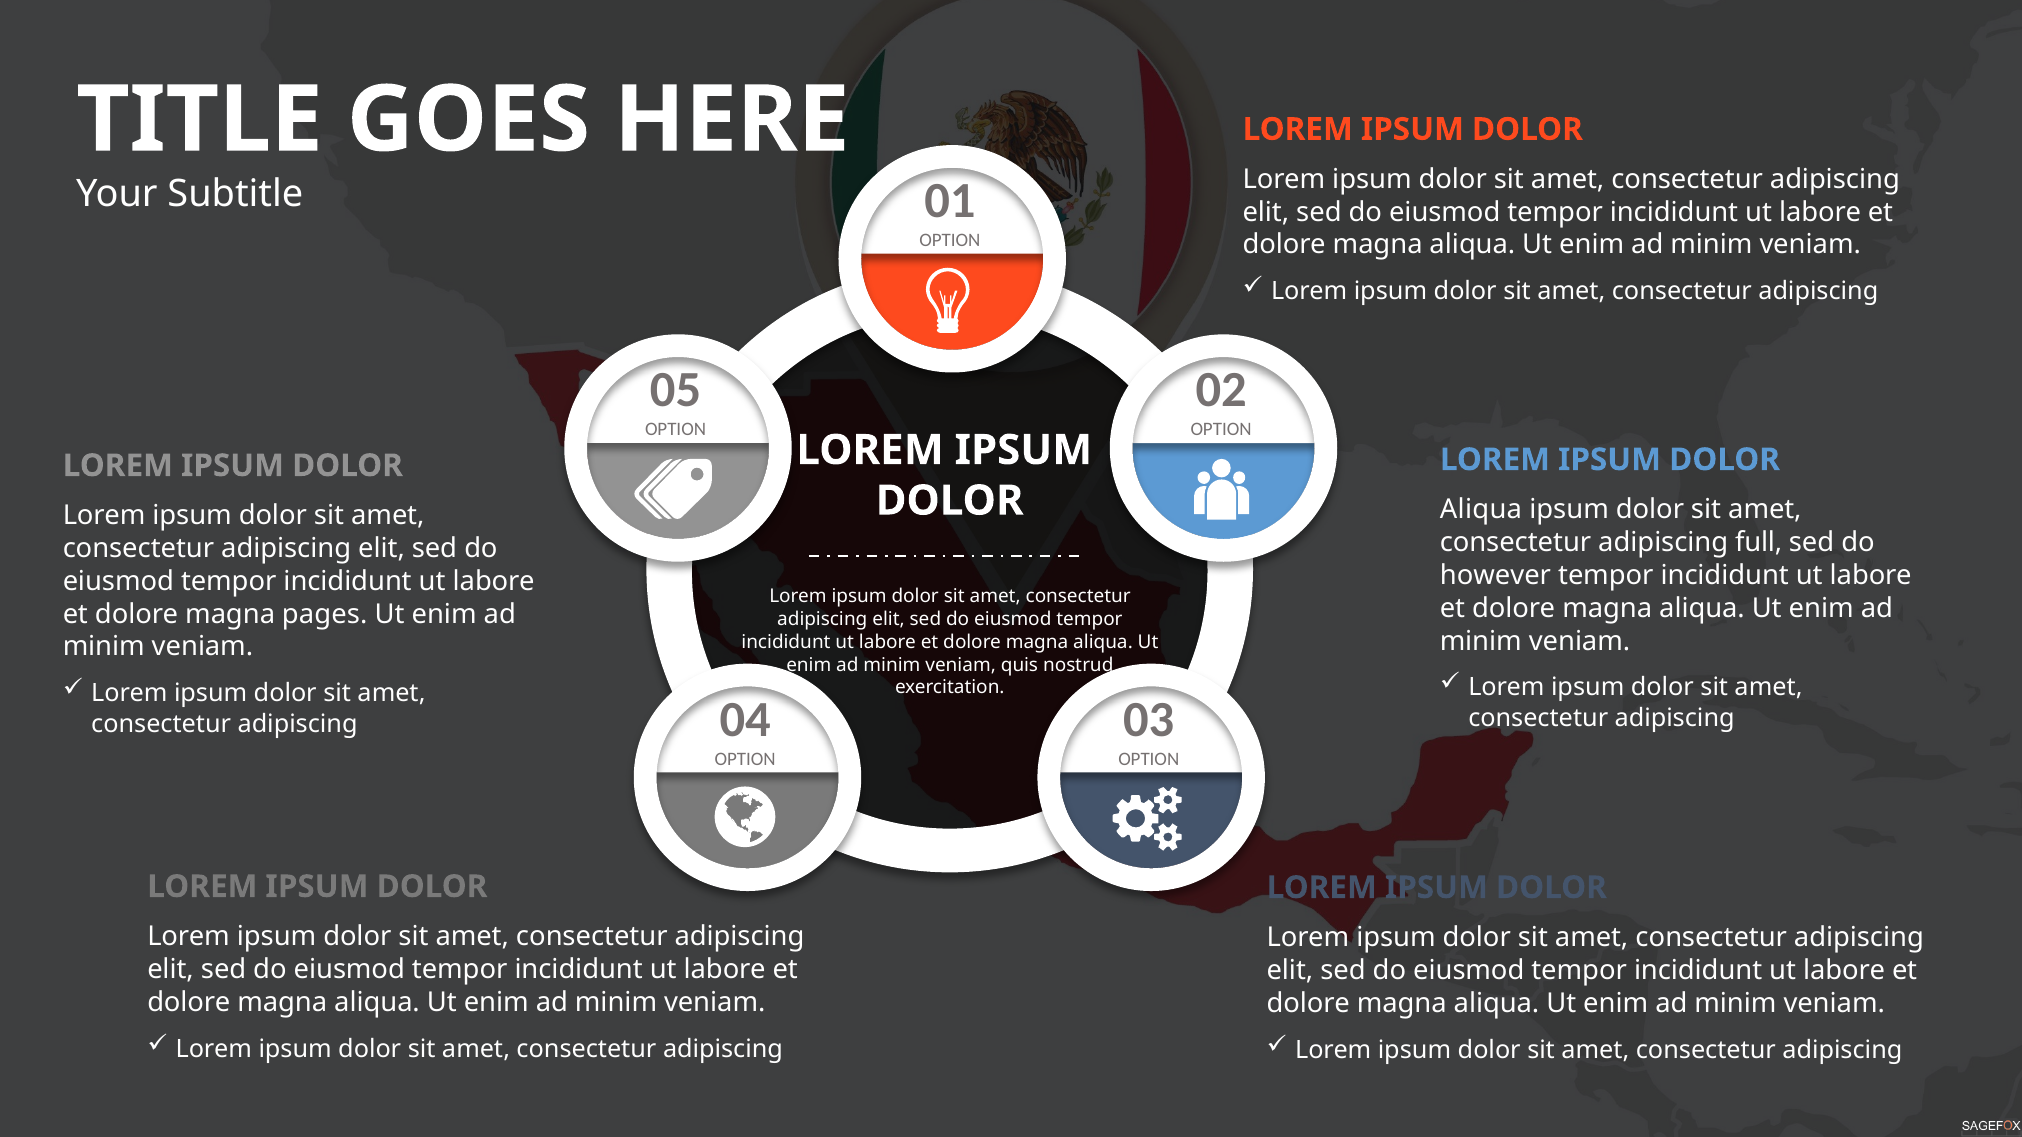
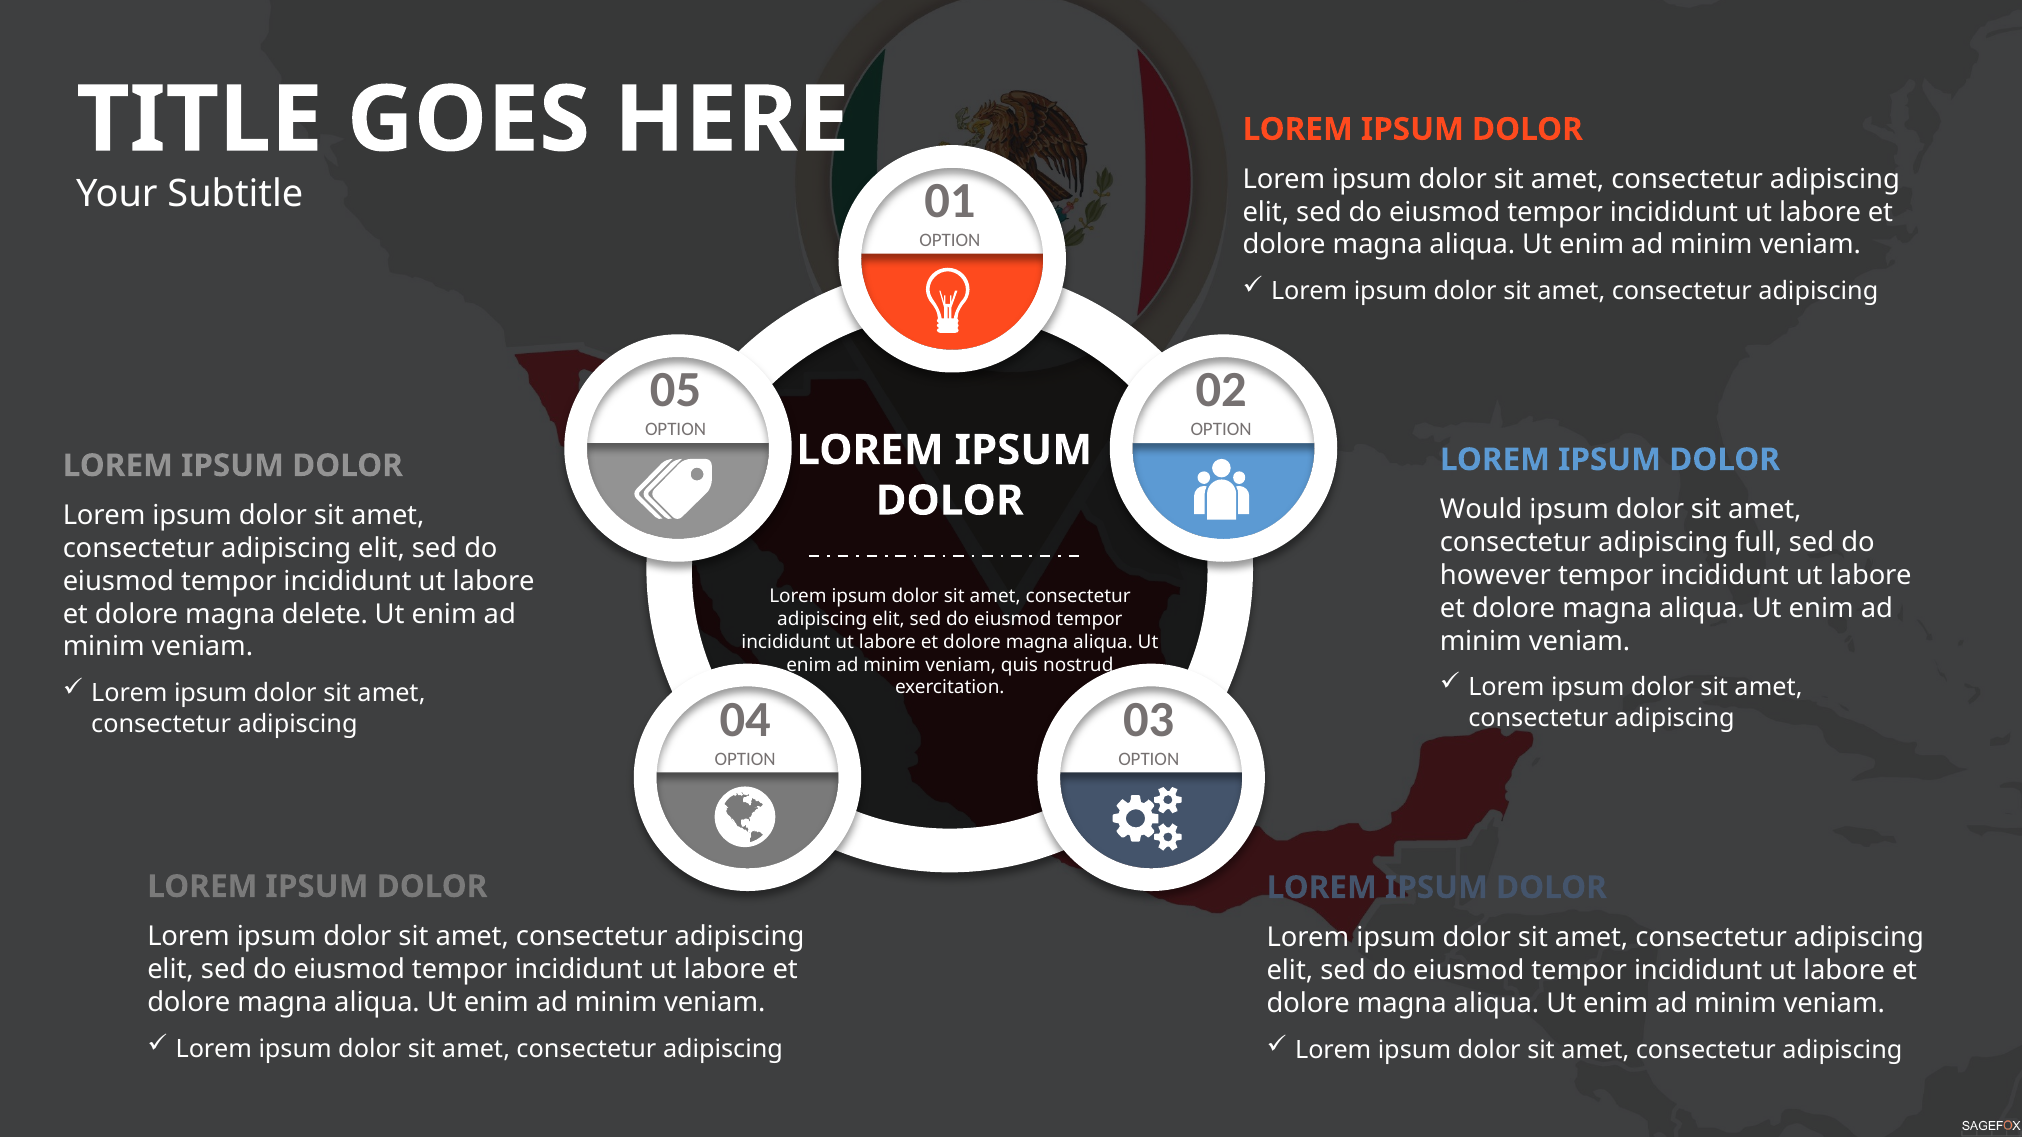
Aliqua at (1481, 510): Aliqua -> Would
pages: pages -> delete
